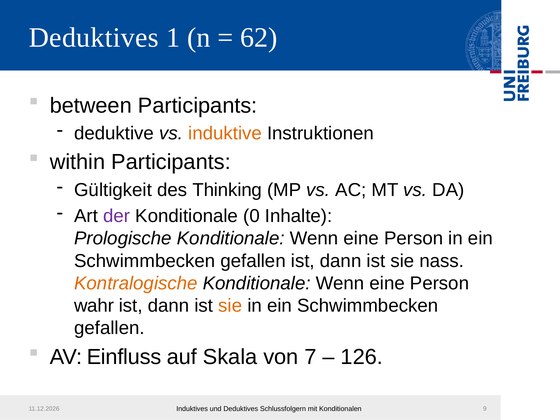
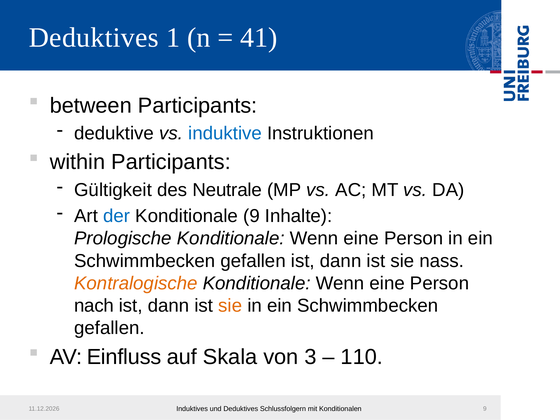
62: 62 -> 41
induktive colour: orange -> blue
Thinking: Thinking -> Neutrale
der colour: purple -> blue
Konditionale 0: 0 -> 9
wahr: wahr -> nach
7: 7 -> 3
126: 126 -> 110
